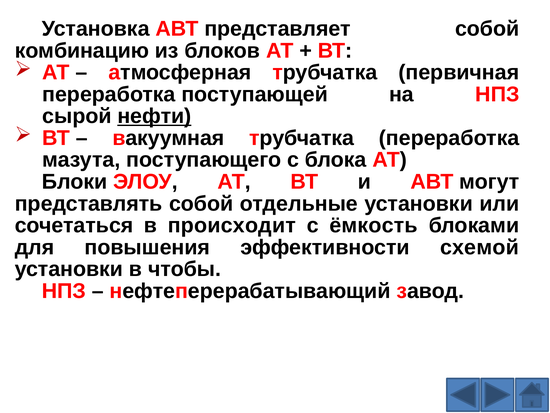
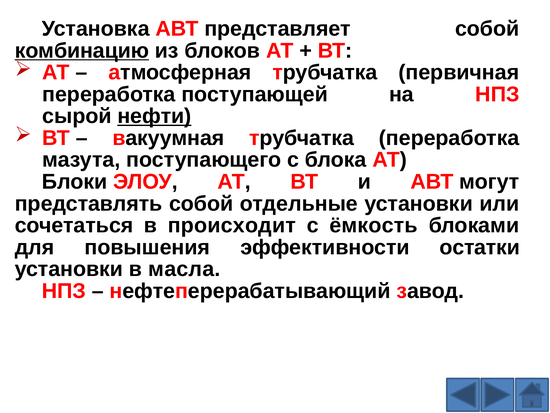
комбинацию underline: none -> present
схемой: схемой -> остатки
чтобы: чтобы -> масла
